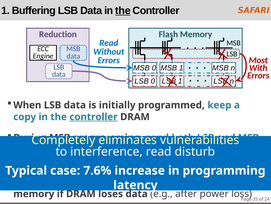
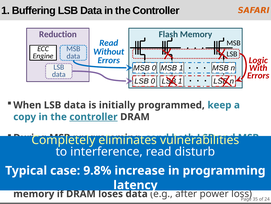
the at (123, 11) underline: present -> none
Most: Most -> Logic
7.6%: 7.6% -> 9.8%
